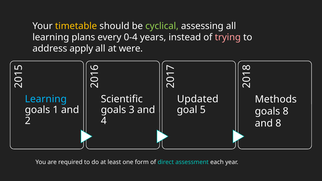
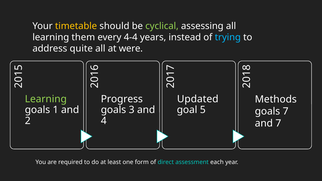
plans: plans -> them
0-4: 0-4 -> 4-4
trying colour: pink -> light blue
apply: apply -> quite
Learning at (46, 99) colour: light blue -> light green
Scientific: Scientific -> Progress
goals 8: 8 -> 7
and 8: 8 -> 7
